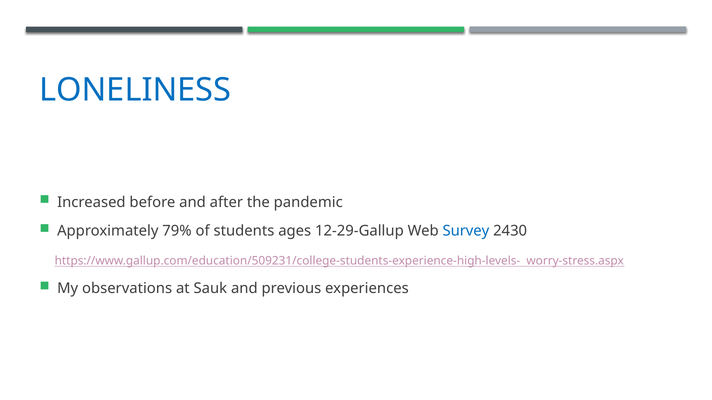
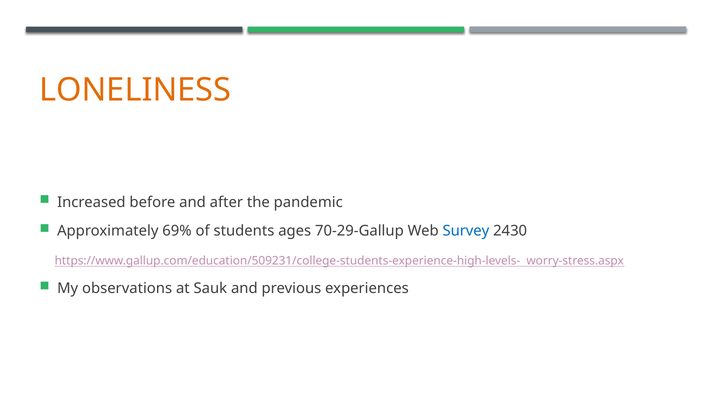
LONELINESS colour: blue -> orange
79%: 79% -> 69%
12-29-Gallup: 12-29-Gallup -> 70-29-Gallup
